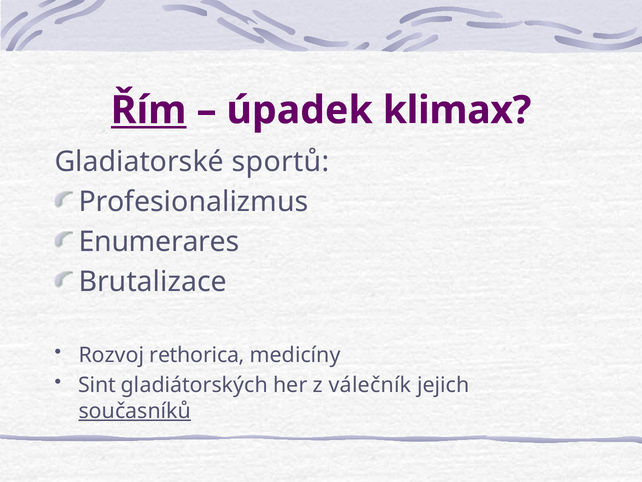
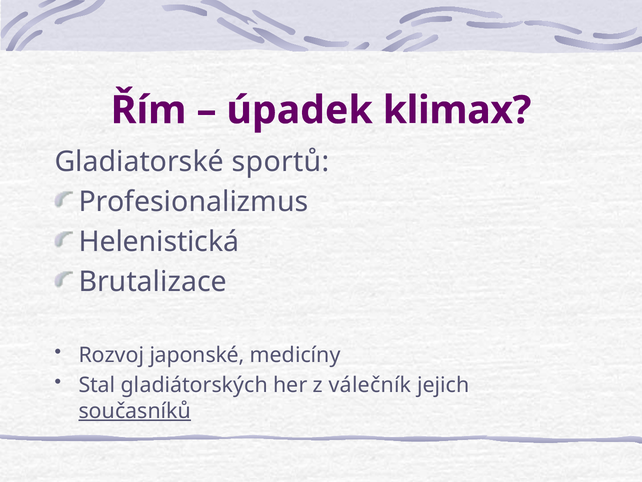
Řím underline: present -> none
Enumerares: Enumerares -> Helenistická
rethorica: rethorica -> japonské
Sint: Sint -> Stal
